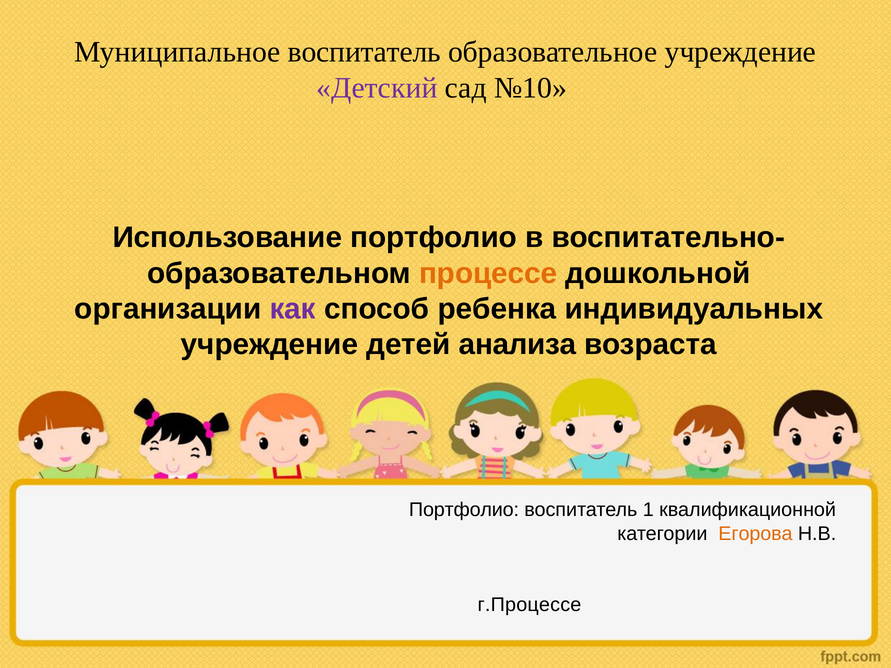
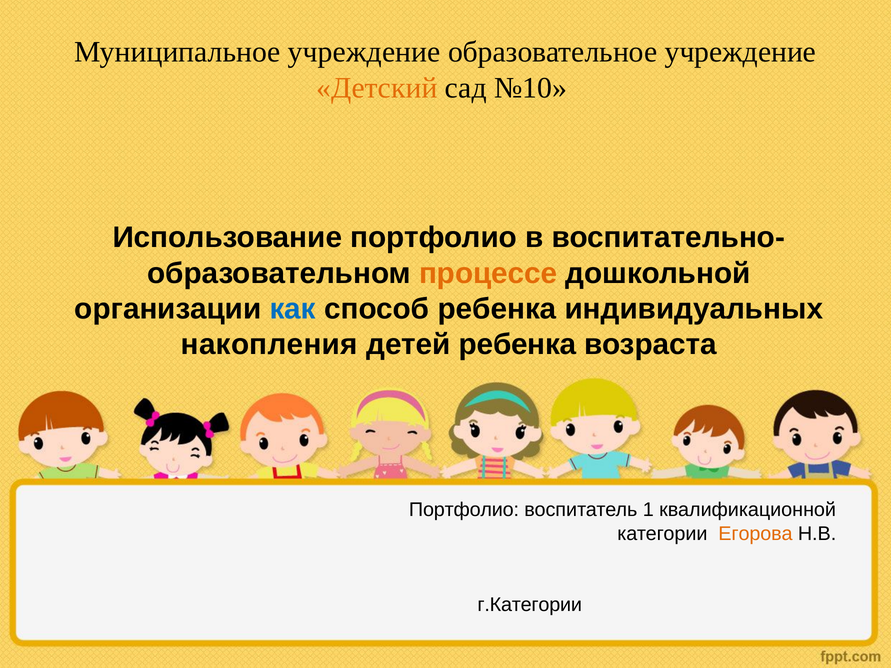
Муниципальное воспитатель: воспитатель -> учреждение
Детский colour: purple -> orange
как colour: purple -> blue
учреждение at (269, 345): учреждение -> накопления
детей анализа: анализа -> ребенка
г.Процессе: г.Процессе -> г.Категории
